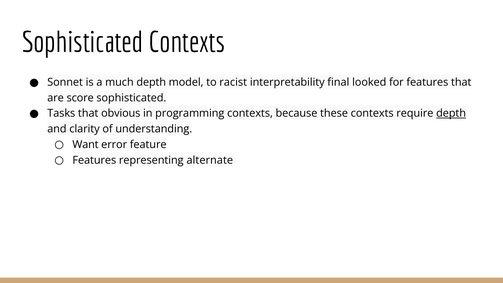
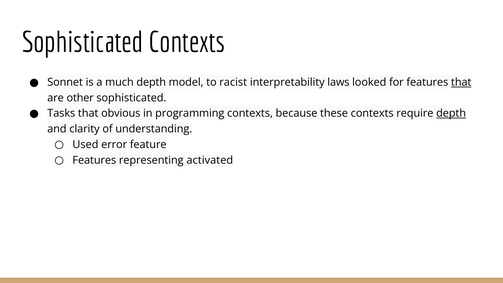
final: final -> laws
that at (461, 82) underline: none -> present
score: score -> other
Want: Want -> Used
alternate: alternate -> activated
